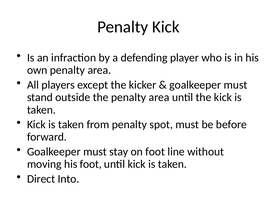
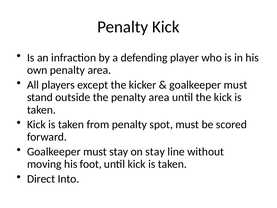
before: before -> scored
on foot: foot -> stay
